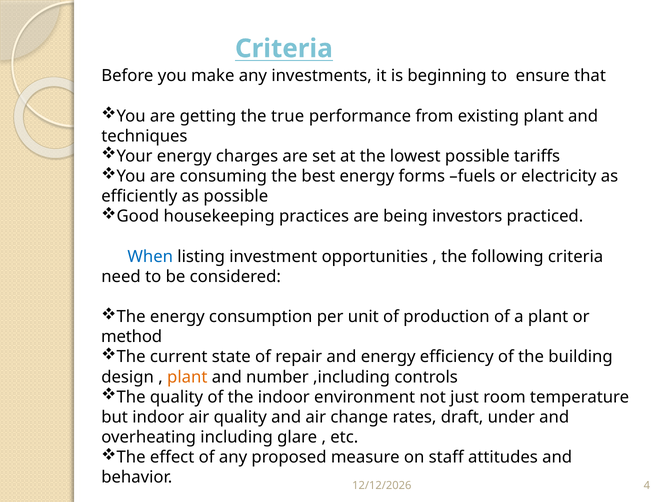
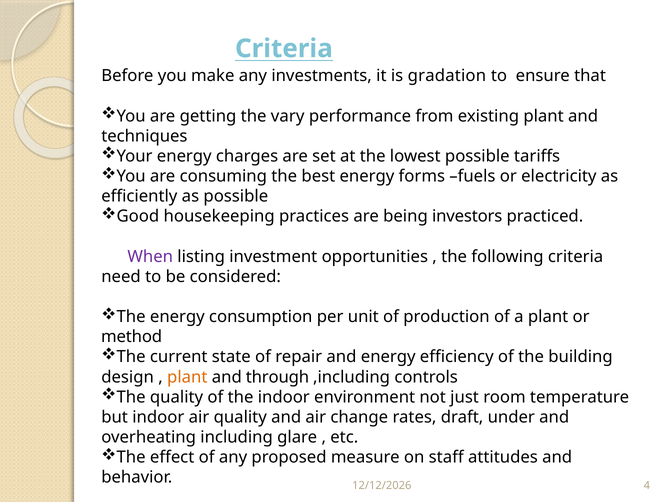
beginning: beginning -> gradation
true: true -> vary
When colour: blue -> purple
number: number -> through
